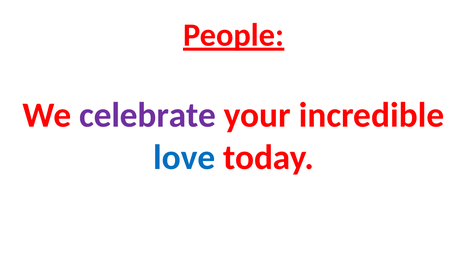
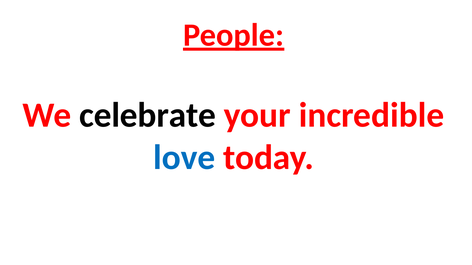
celebrate colour: purple -> black
